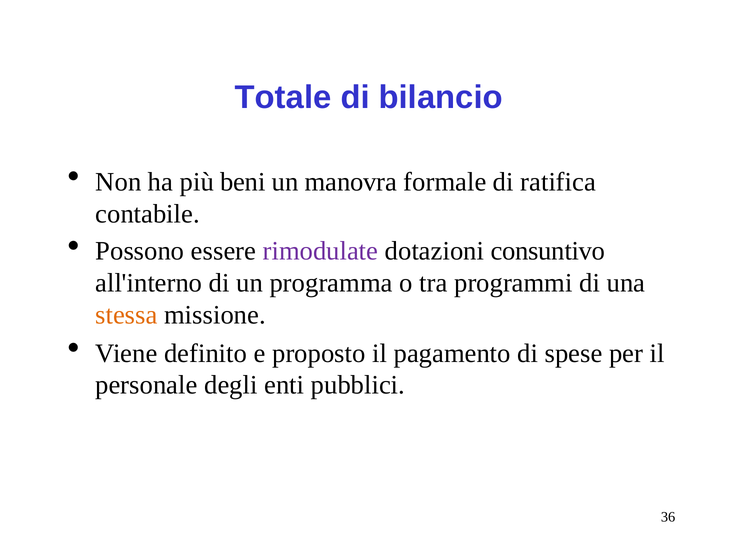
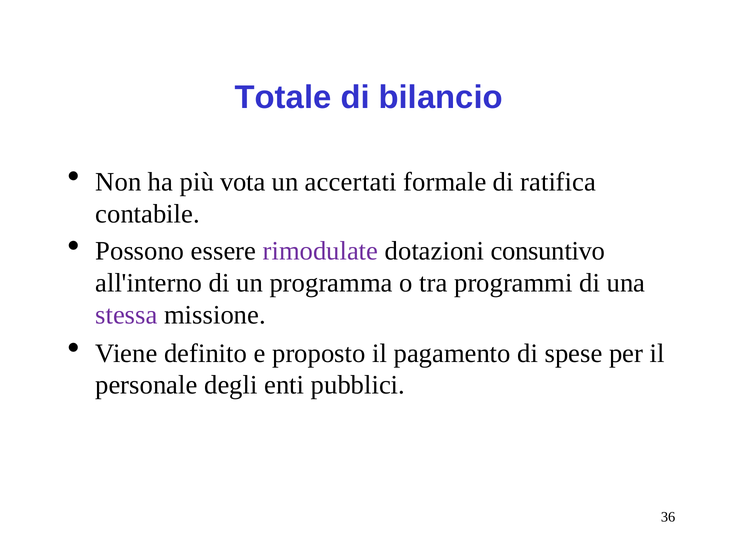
beni: beni -> vota
manovra: manovra -> accertati
stessa colour: orange -> purple
